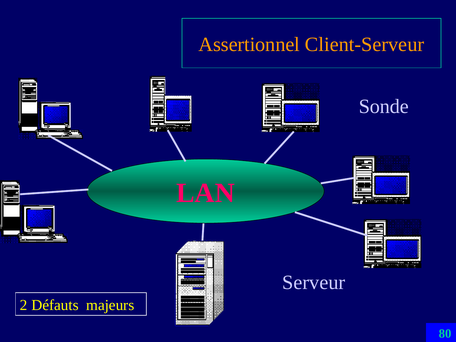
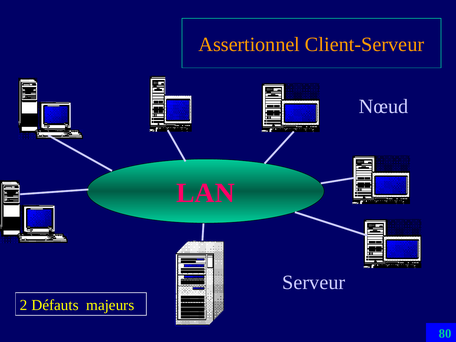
Sonde: Sonde -> Nœud
